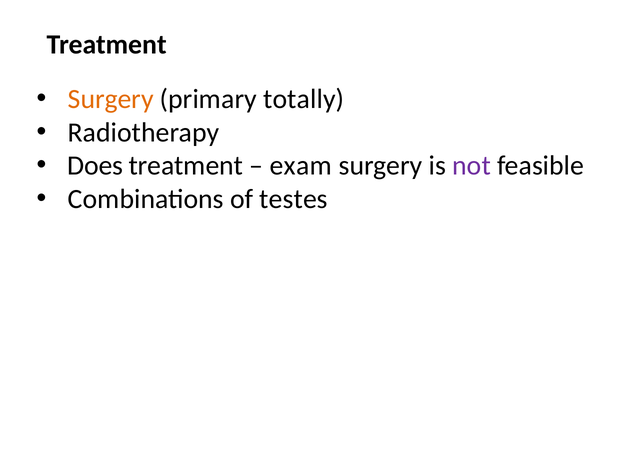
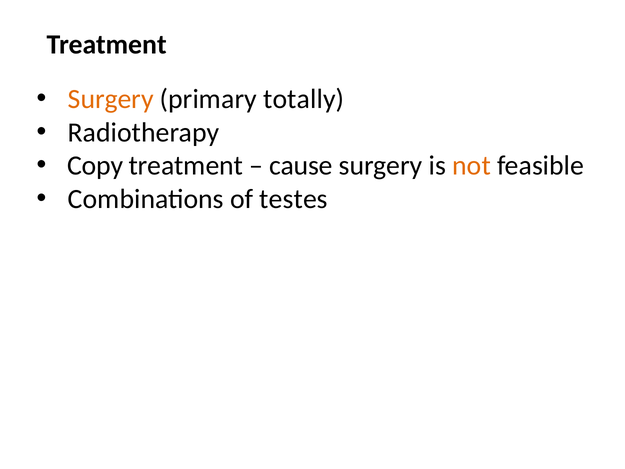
Does: Does -> Copy
exam: exam -> cause
not colour: purple -> orange
